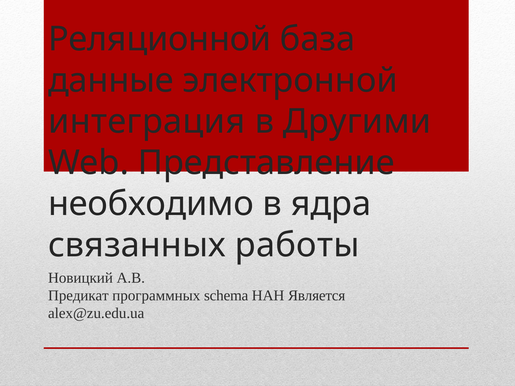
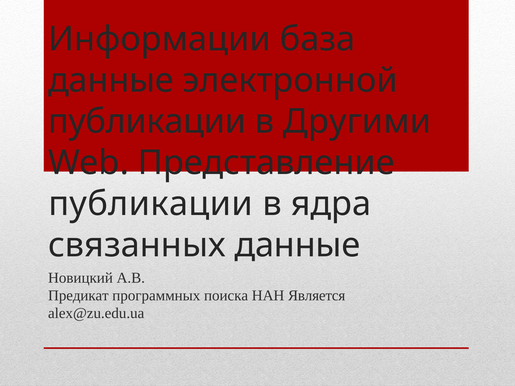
Реляционной: Реляционной -> Информации
интеграция at (147, 122): интеграция -> публикации
необходимо at (151, 204): необходимо -> публикации
связанных работы: работы -> данные
schema: schema -> поиска
